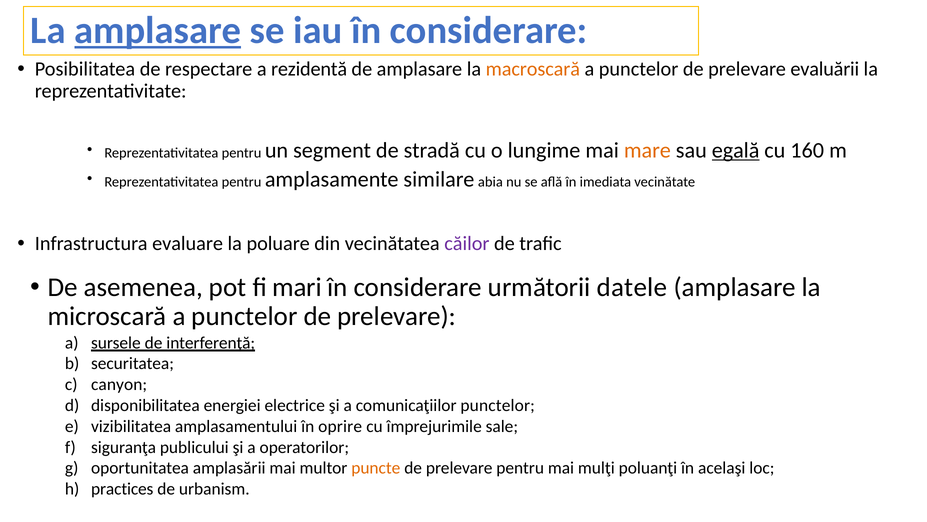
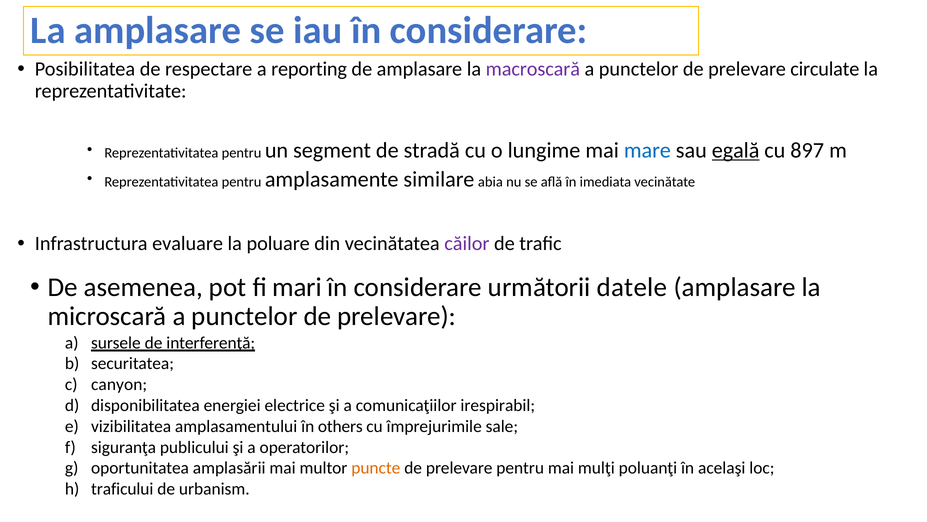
amplasare at (158, 31) underline: present -> none
rezidentă: rezidentă -> reporting
macroscară colour: orange -> purple
evaluării: evaluării -> circulate
mare colour: orange -> blue
160: 160 -> 897
comunicaţiilor punctelor: punctelor -> irespirabil
oprire: oprire -> others
practices: practices -> traficului
